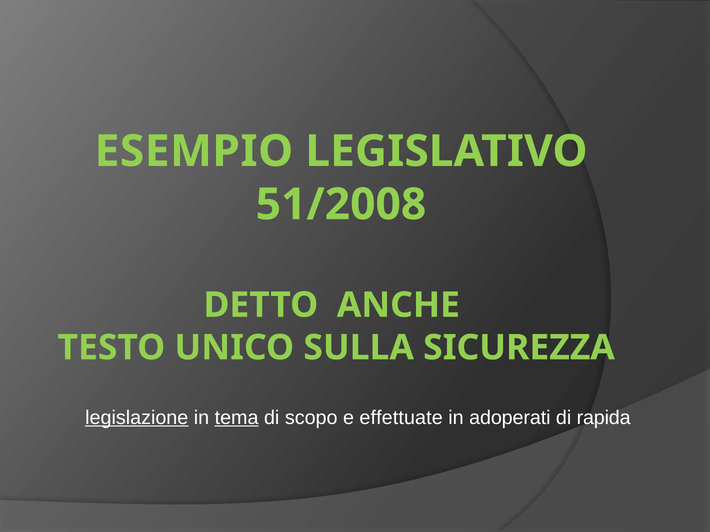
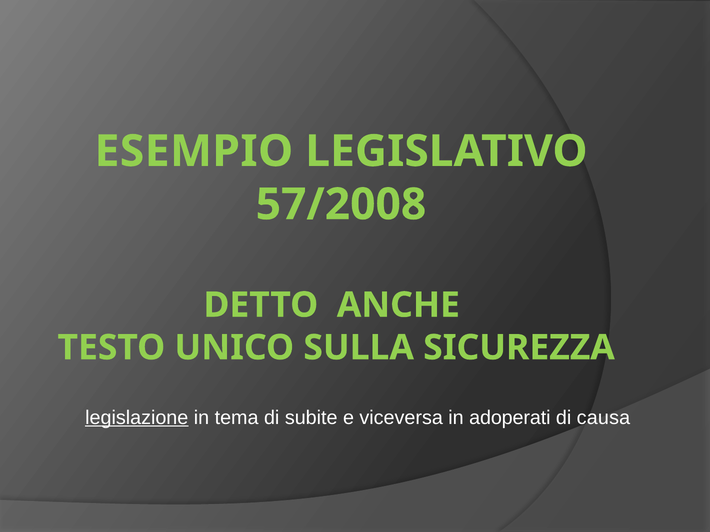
51/2008: 51/2008 -> 57/2008
tema underline: present -> none
scopo: scopo -> subite
effettuate: effettuate -> viceversa
rapida: rapida -> causa
